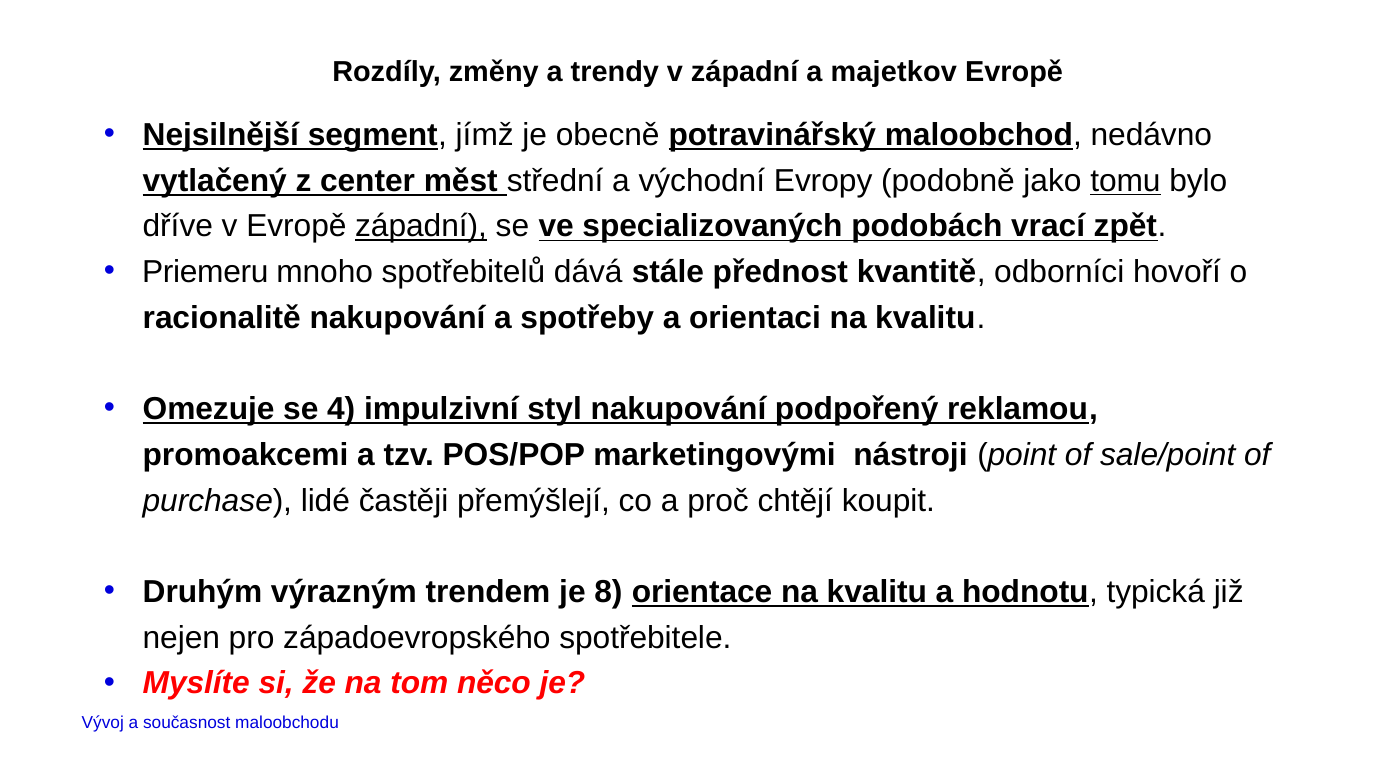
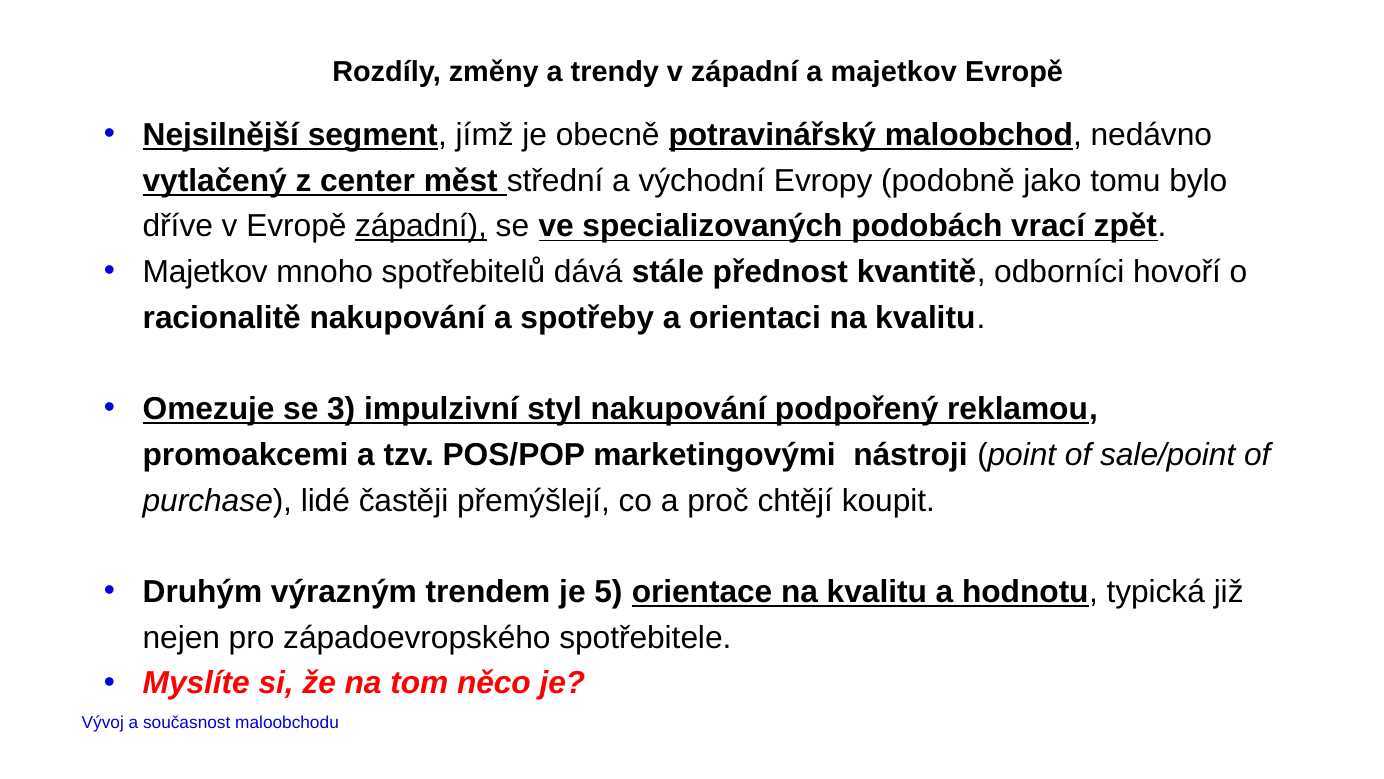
tomu underline: present -> none
Priemeru at (205, 272): Priemeru -> Majetkov
4: 4 -> 3
8: 8 -> 5
